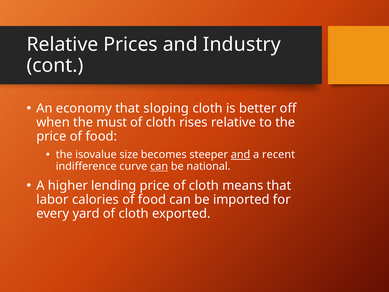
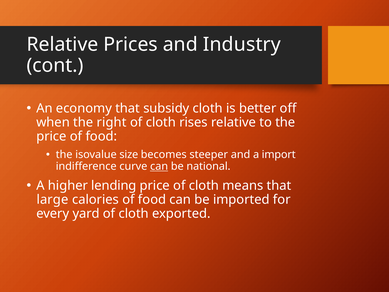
sloping: sloping -> subsidy
must: must -> right
and at (241, 155) underline: present -> none
recent: recent -> import
labor: labor -> large
